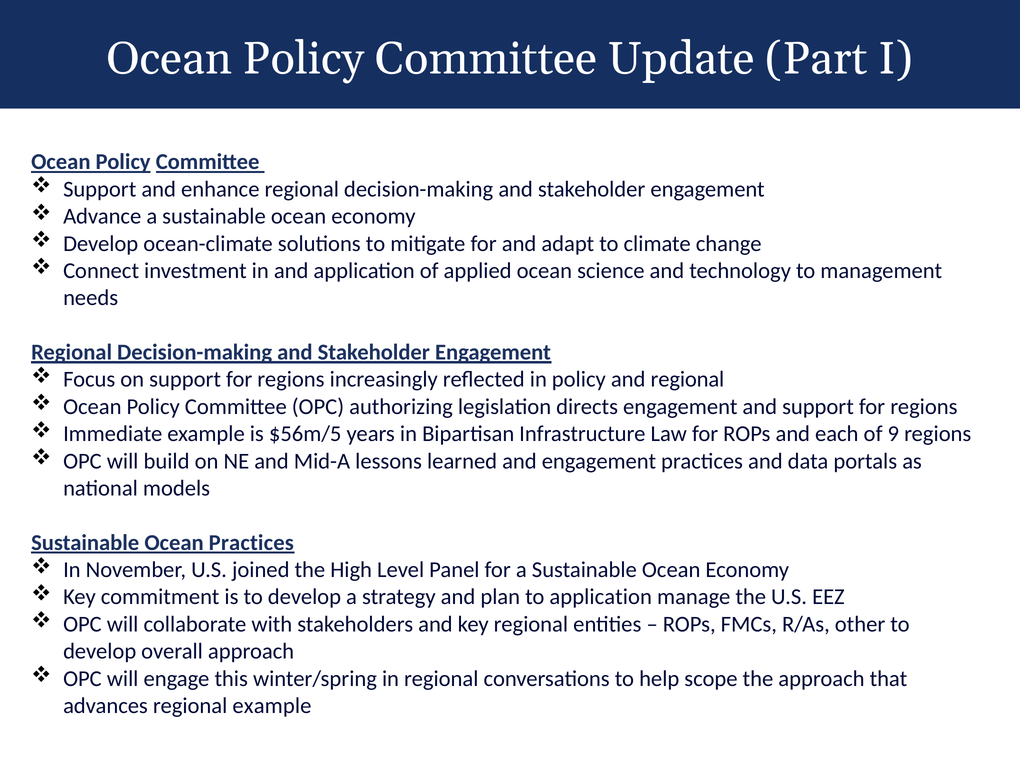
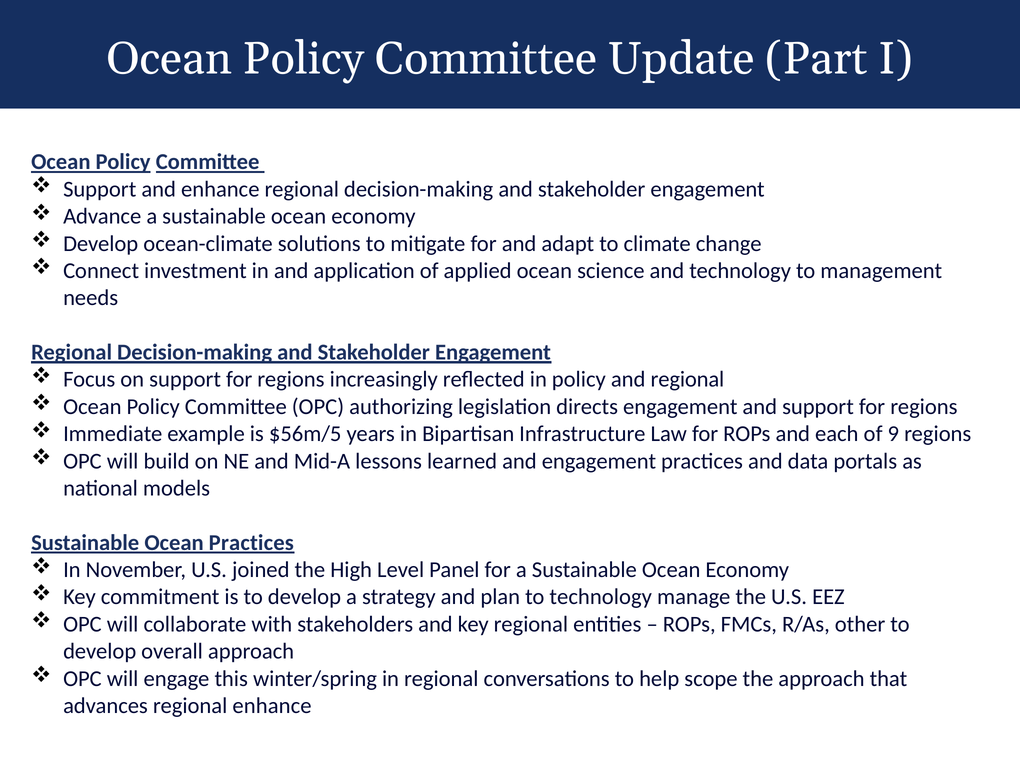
to application: application -> technology
regional example: example -> enhance
